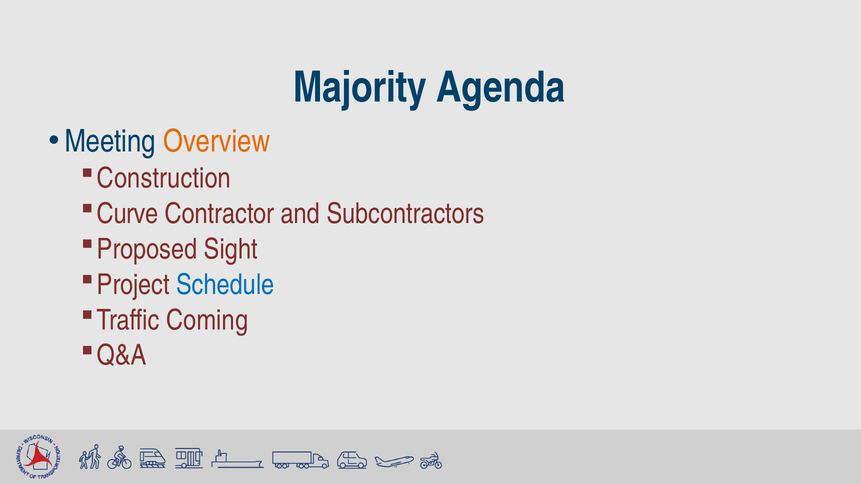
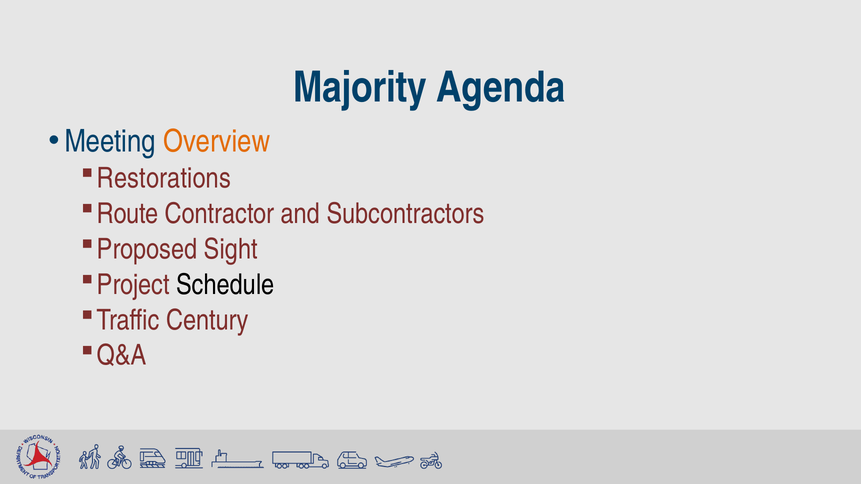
Construction: Construction -> Restorations
Curve: Curve -> Route
Schedule colour: blue -> black
Coming: Coming -> Century
